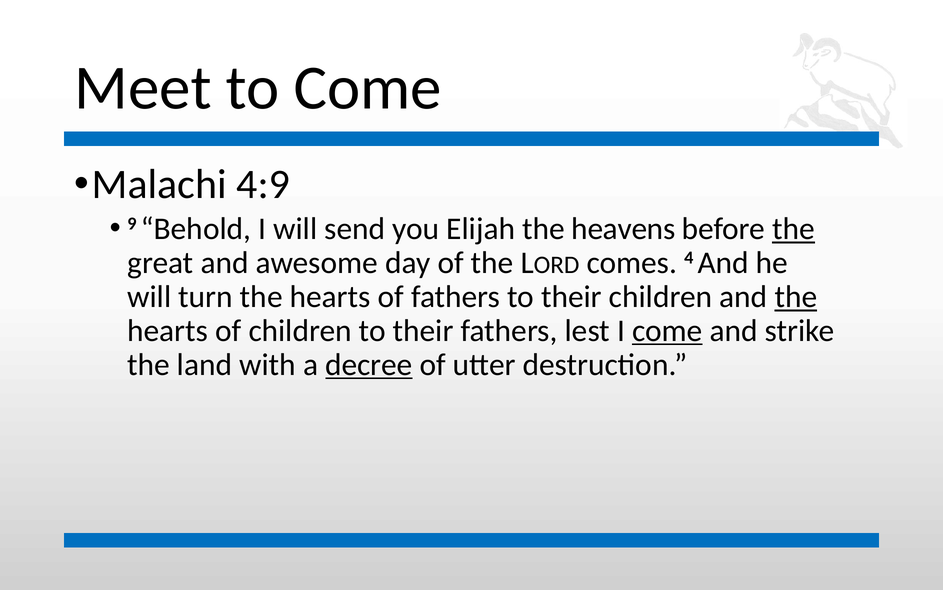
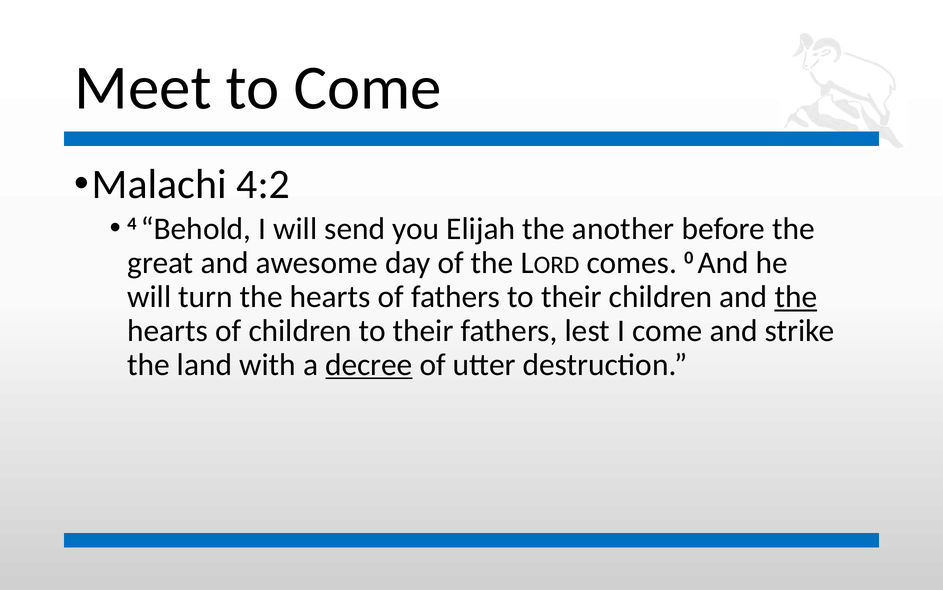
4:9: 4:9 -> 4:2
9: 9 -> 4
heavens: heavens -> another
the at (794, 229) underline: present -> none
4: 4 -> 0
come at (667, 330) underline: present -> none
